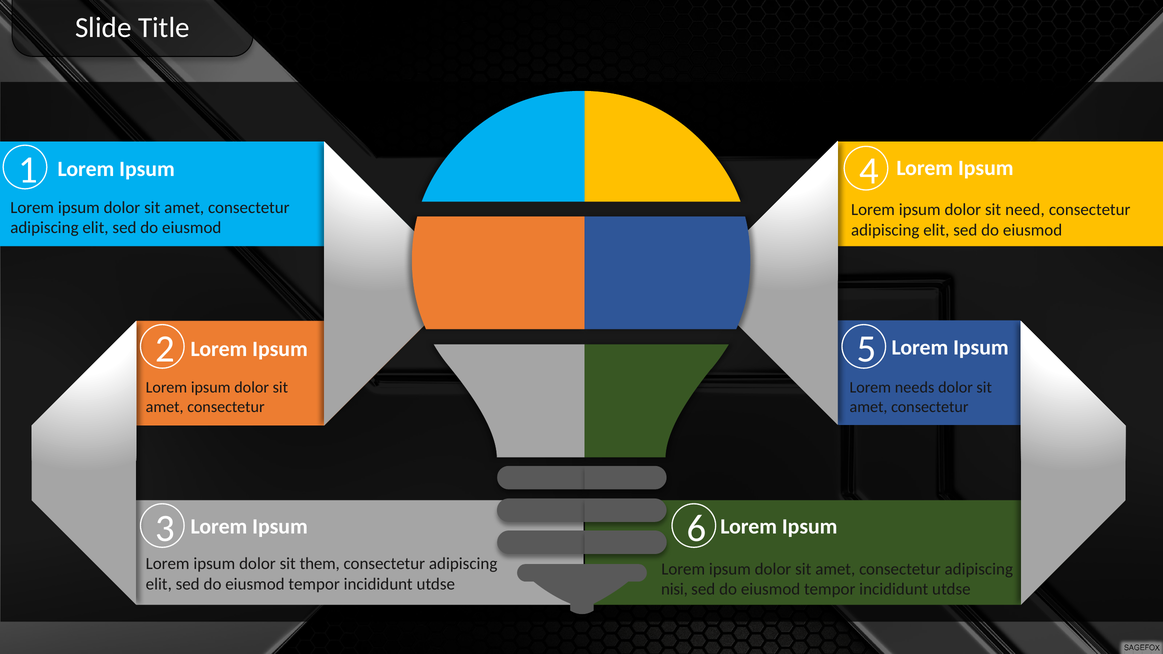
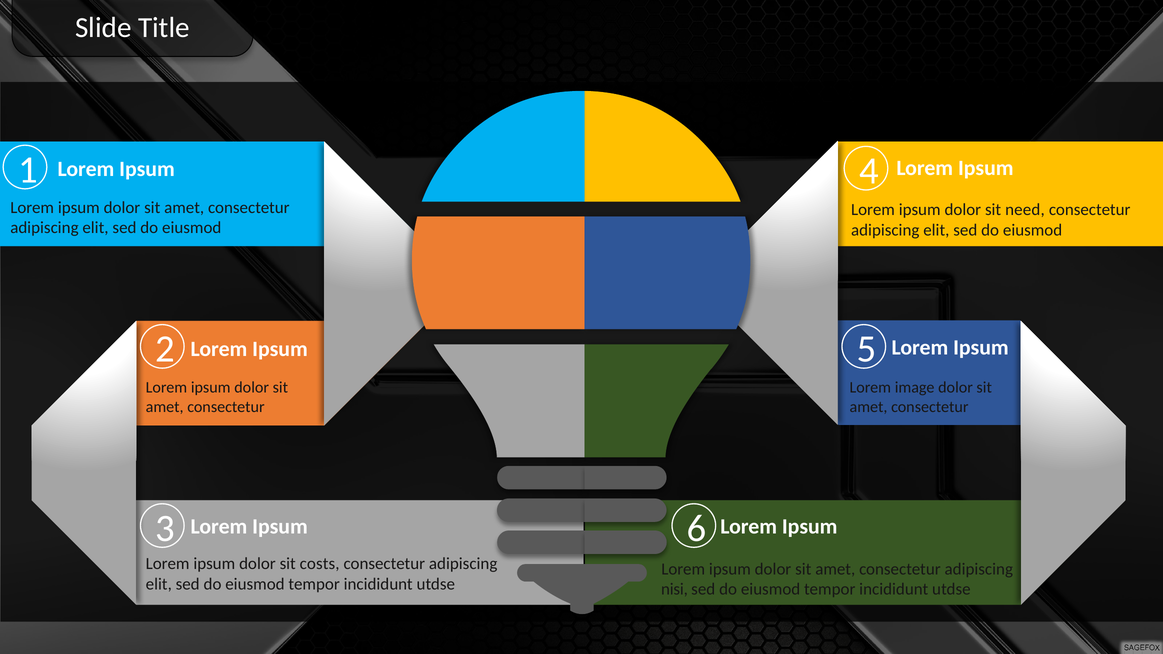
needs: needs -> image
them: them -> costs
